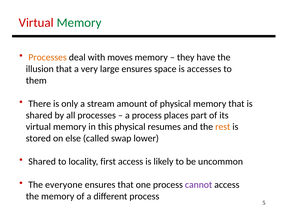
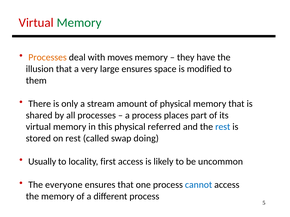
accesses: accesses -> modified
resumes: resumes -> referred
rest at (223, 127) colour: orange -> blue
on else: else -> rest
lower: lower -> doing
Shared at (42, 162): Shared -> Usually
cannot colour: purple -> blue
